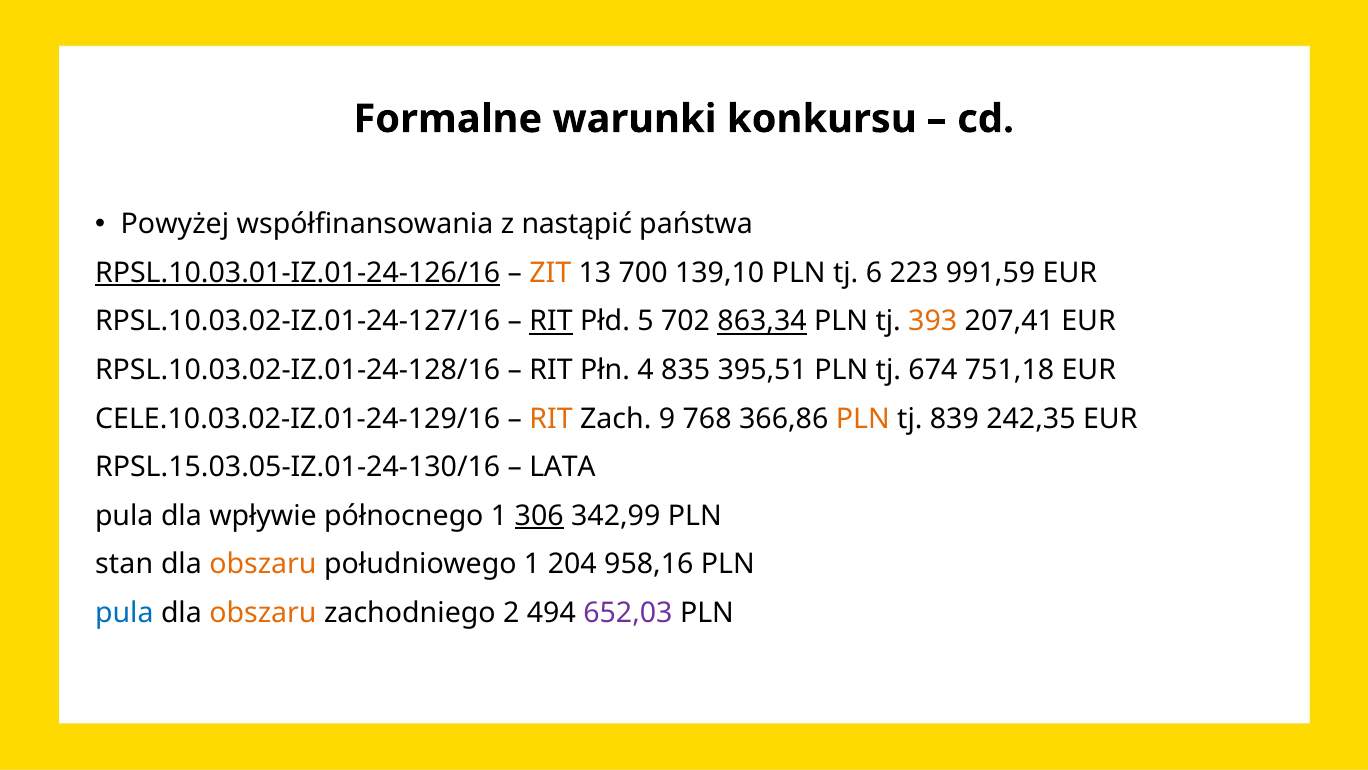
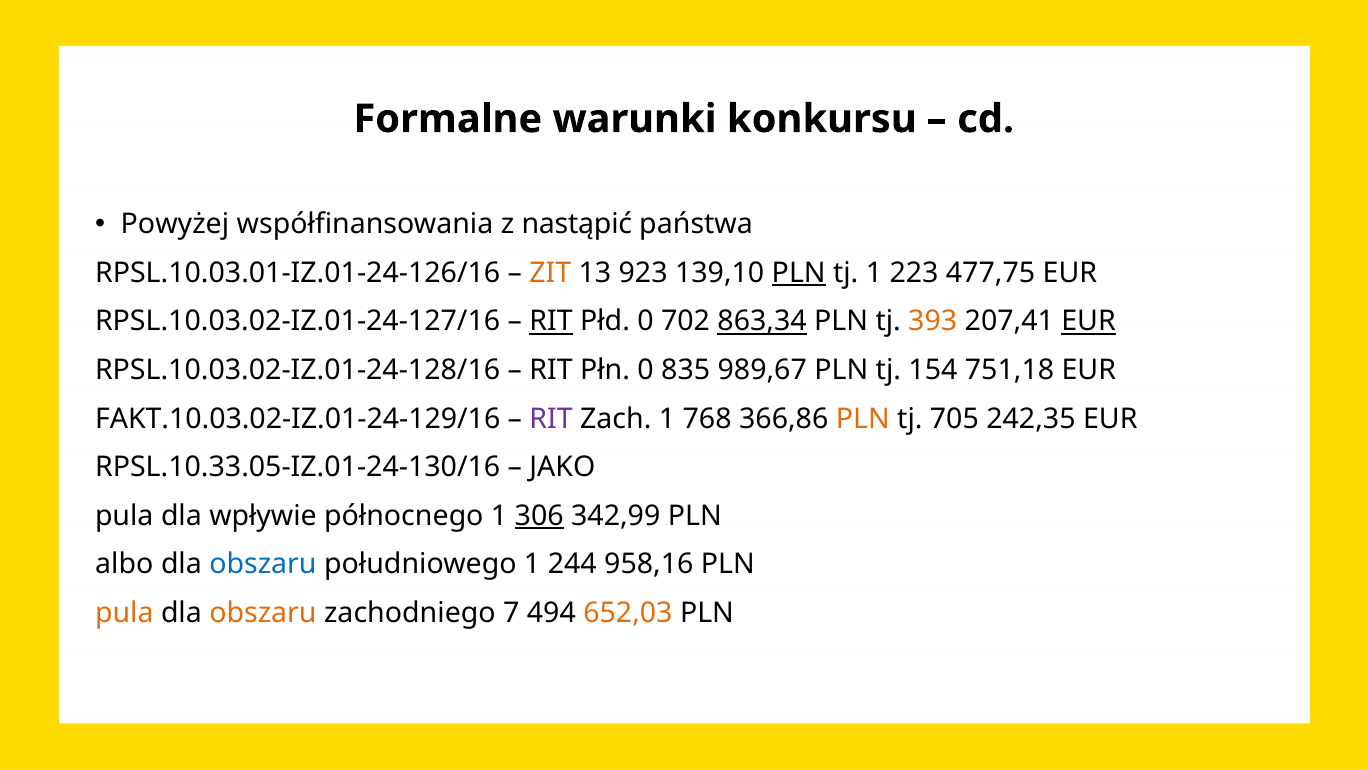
RPSL.10.03.01-IZ.01-24-126/16 underline: present -> none
700: 700 -> 923
PLN at (799, 273) underline: none -> present
tj 6: 6 -> 1
991,59: 991,59 -> 477,75
Płd 5: 5 -> 0
EUR at (1089, 321) underline: none -> present
Płn 4: 4 -> 0
395,51: 395,51 -> 989,67
674: 674 -> 154
CELE.10.03.02-IZ.01-24-129/16: CELE.10.03.02-IZ.01-24-129/16 -> FAKT.10.03.02-IZ.01-24-129/16
RIT at (551, 418) colour: orange -> purple
Zach 9: 9 -> 1
839: 839 -> 705
RPSL.15.03.05-IZ.01-24-130/16: RPSL.15.03.05-IZ.01-24-130/16 -> RPSL.10.33.05-IZ.01-24-130/16
LATA: LATA -> JAKO
stan: stan -> albo
obszaru at (263, 564) colour: orange -> blue
204: 204 -> 244
pula at (124, 612) colour: blue -> orange
2: 2 -> 7
652,03 colour: purple -> orange
